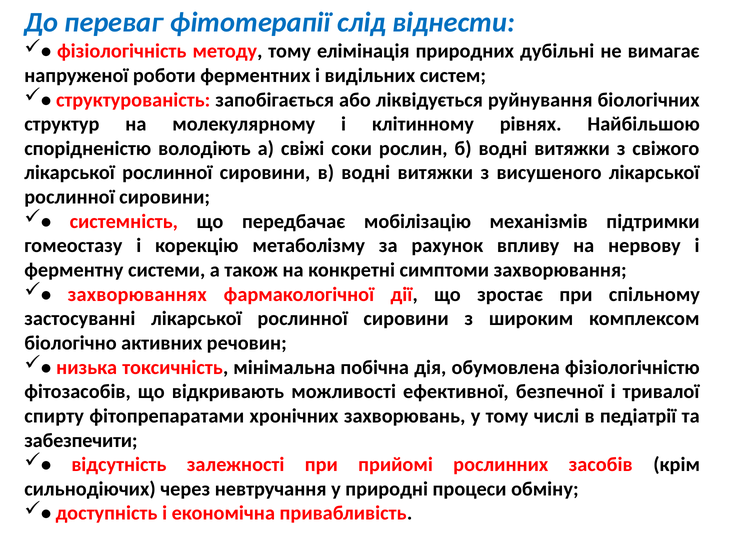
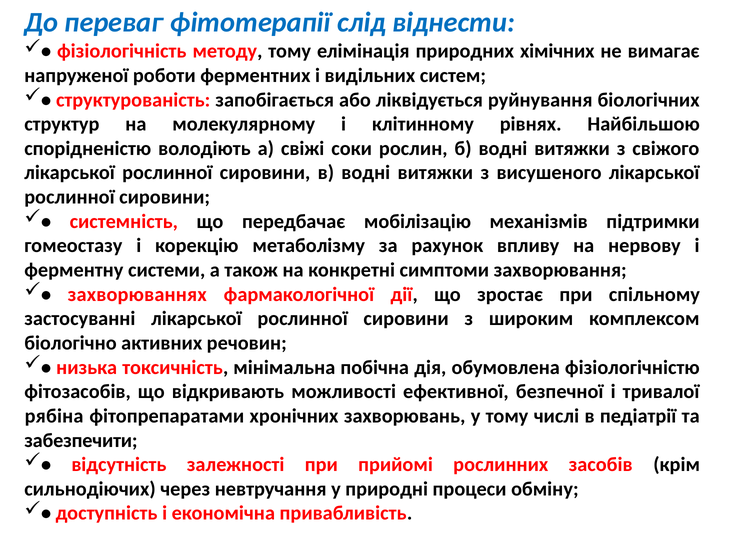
дубільні: дубільні -> хімічних
спирту: спирту -> рябіна
